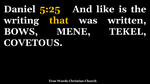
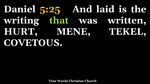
like: like -> laid
that colour: yellow -> light green
BOWS: BOWS -> HURT
